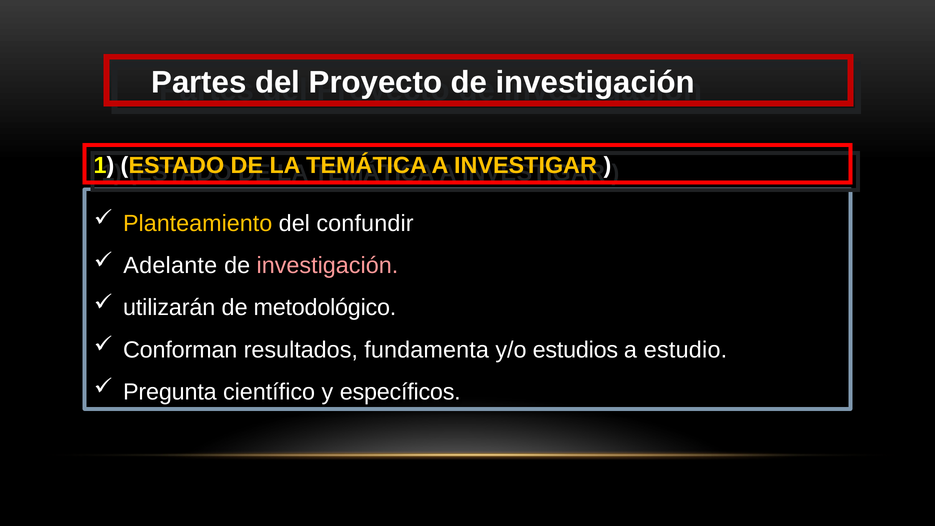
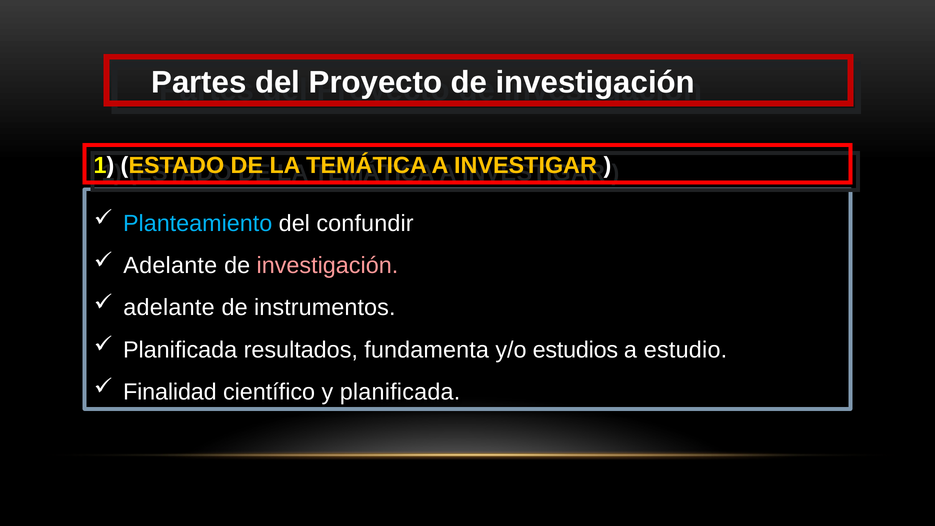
Planteamiento colour: yellow -> light blue
utilizarán at (169, 308): utilizarán -> adelante
metodológico: metodológico -> instrumentos
Conforman at (180, 350): Conforman -> Planificada
Pregunta: Pregunta -> Finalidad
y específicos: específicos -> planificada
